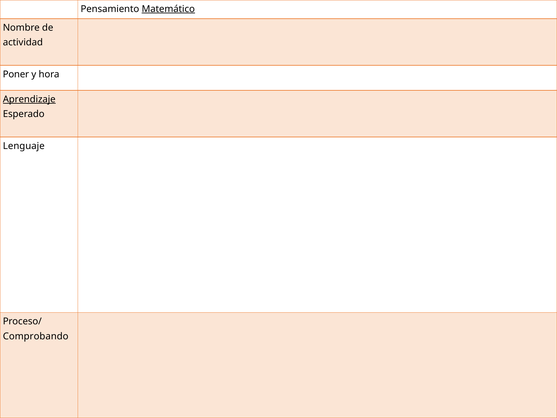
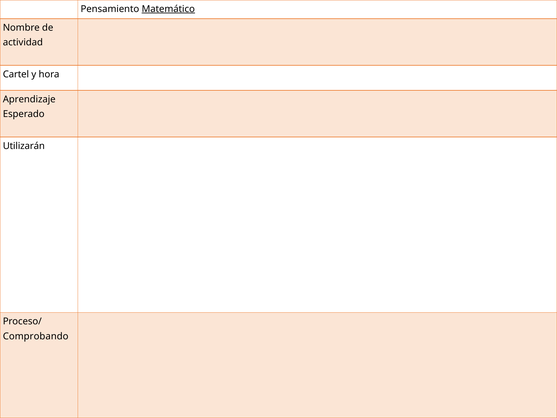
Poner: Poner -> Cartel
Aprendizaje underline: present -> none
Lenguaje: Lenguaje -> Utilizarán
